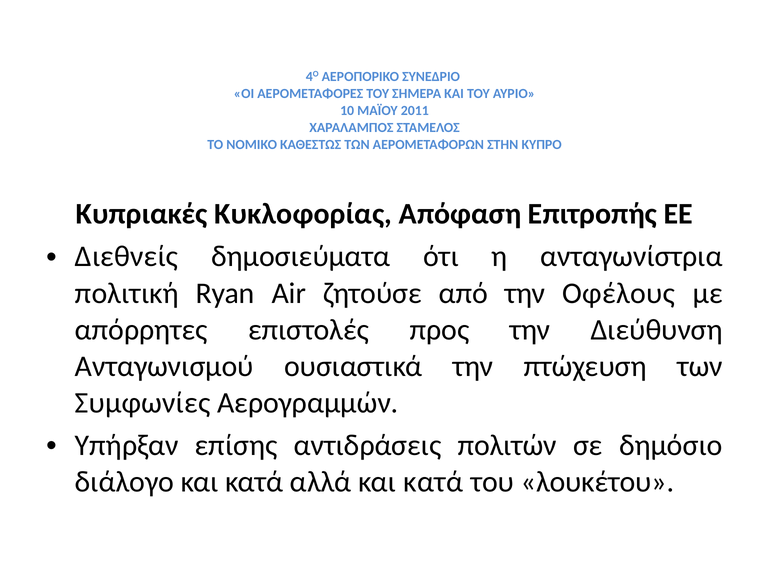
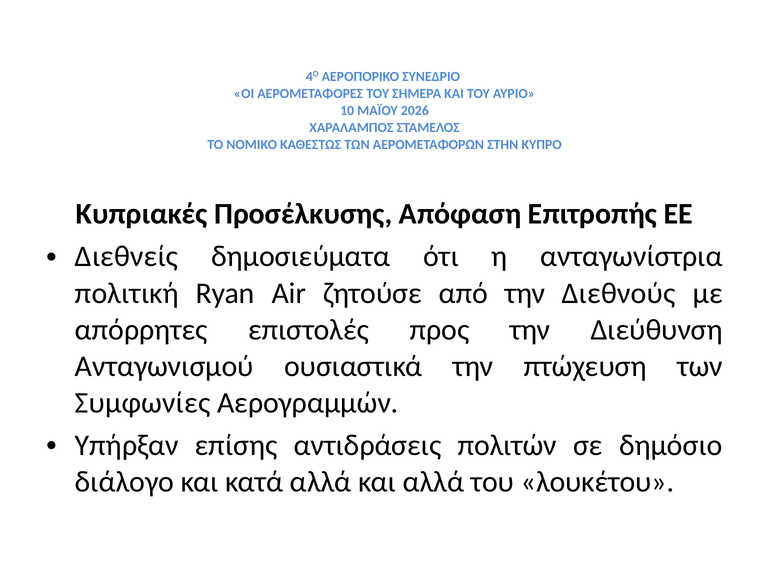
2011: 2011 -> 2026
Κυκλοφορίας: Κυκλοφορίας -> Προσέλκυσης
Οφέλους: Οφέλους -> Διεθνούς
αλλά και κατά: κατά -> αλλά
